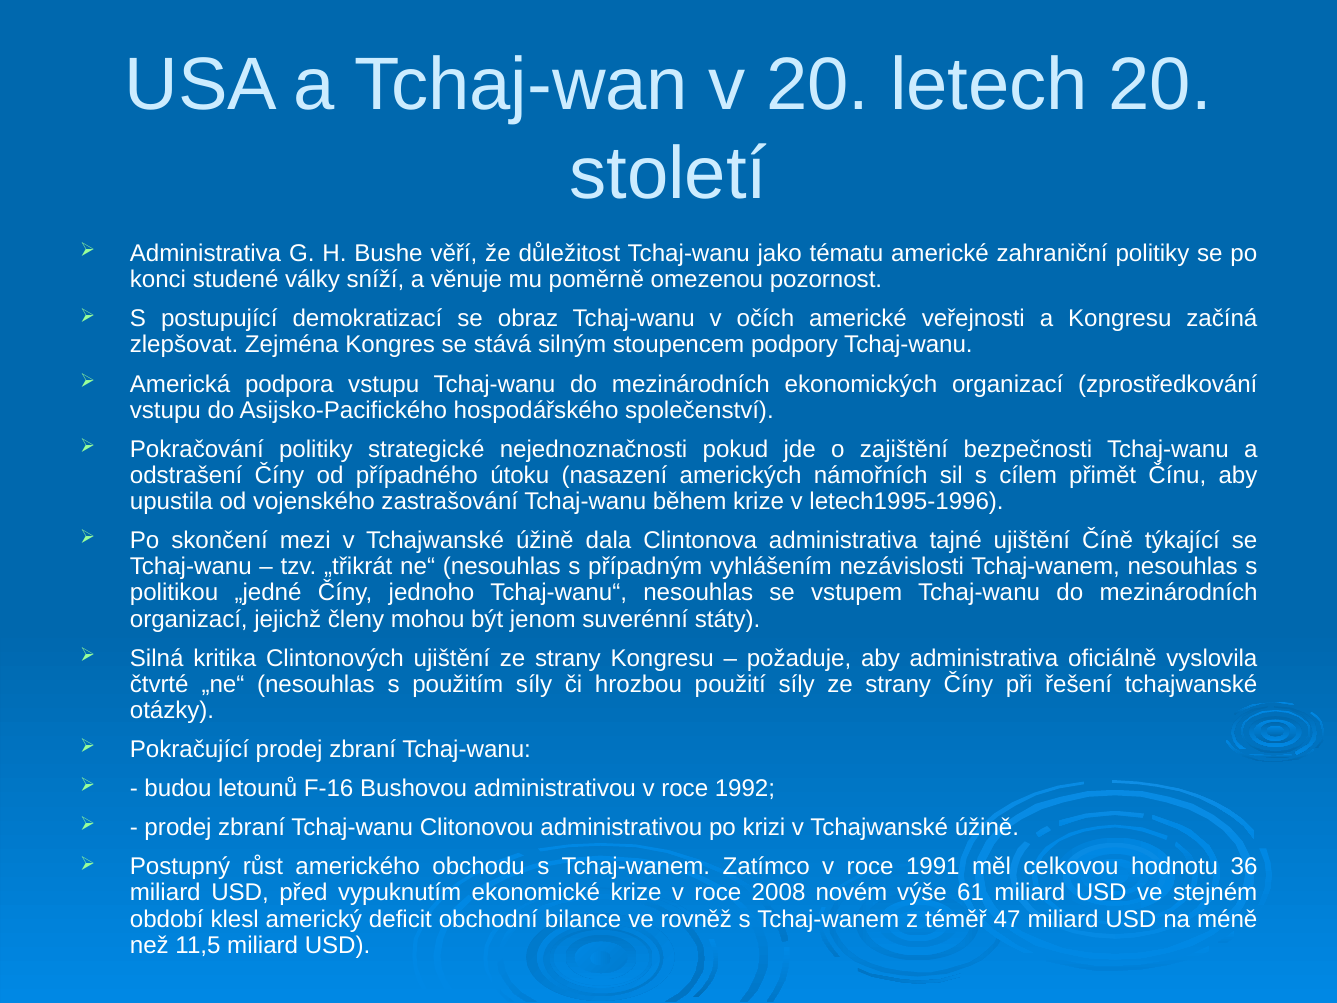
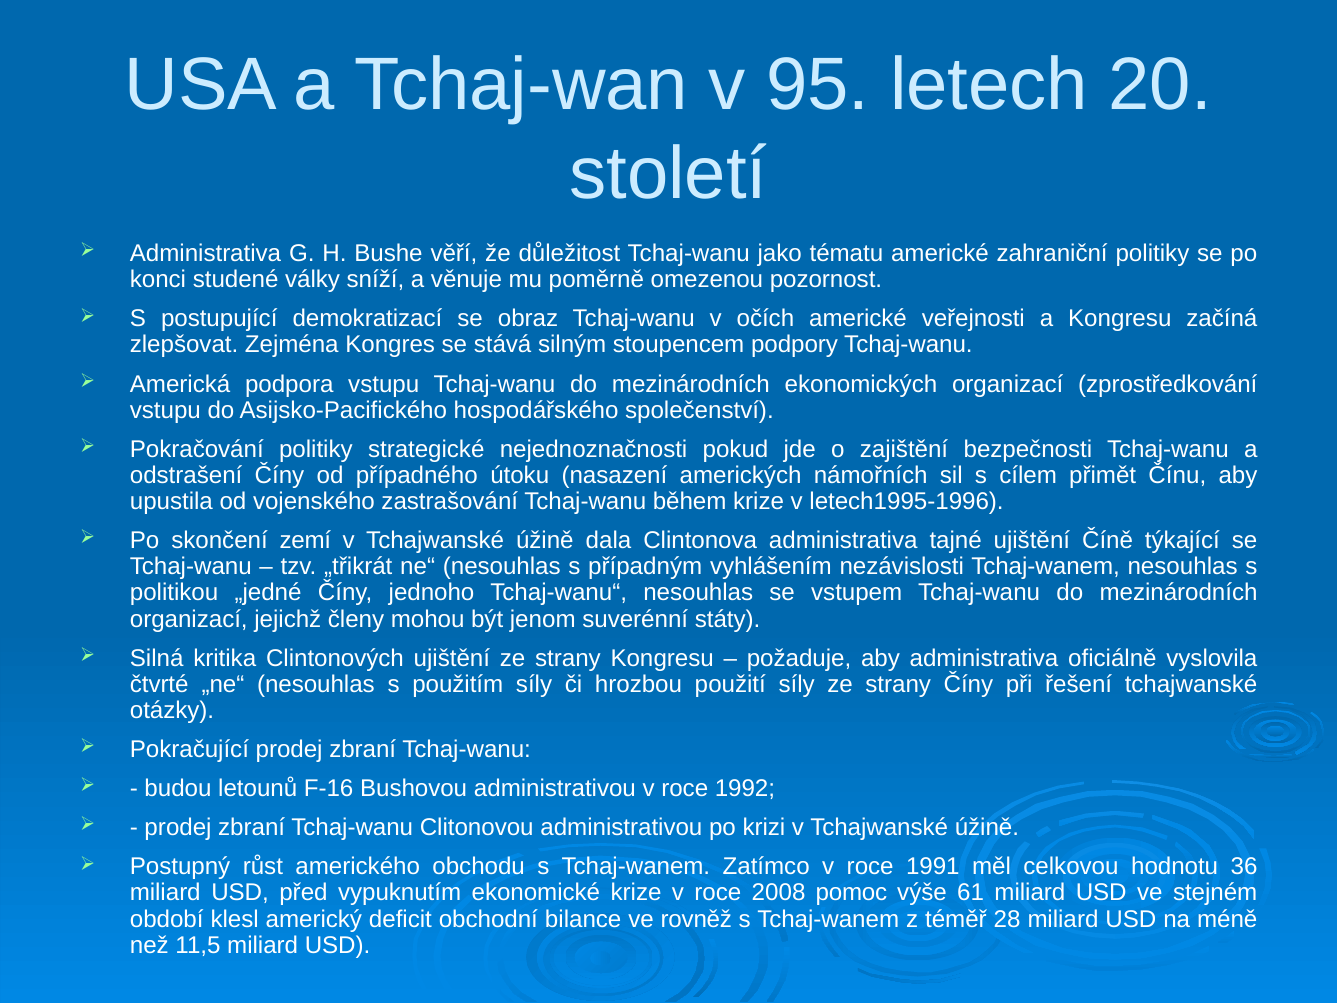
v 20: 20 -> 95
mezi: mezi -> zemí
novém: novém -> pomoc
47: 47 -> 28
